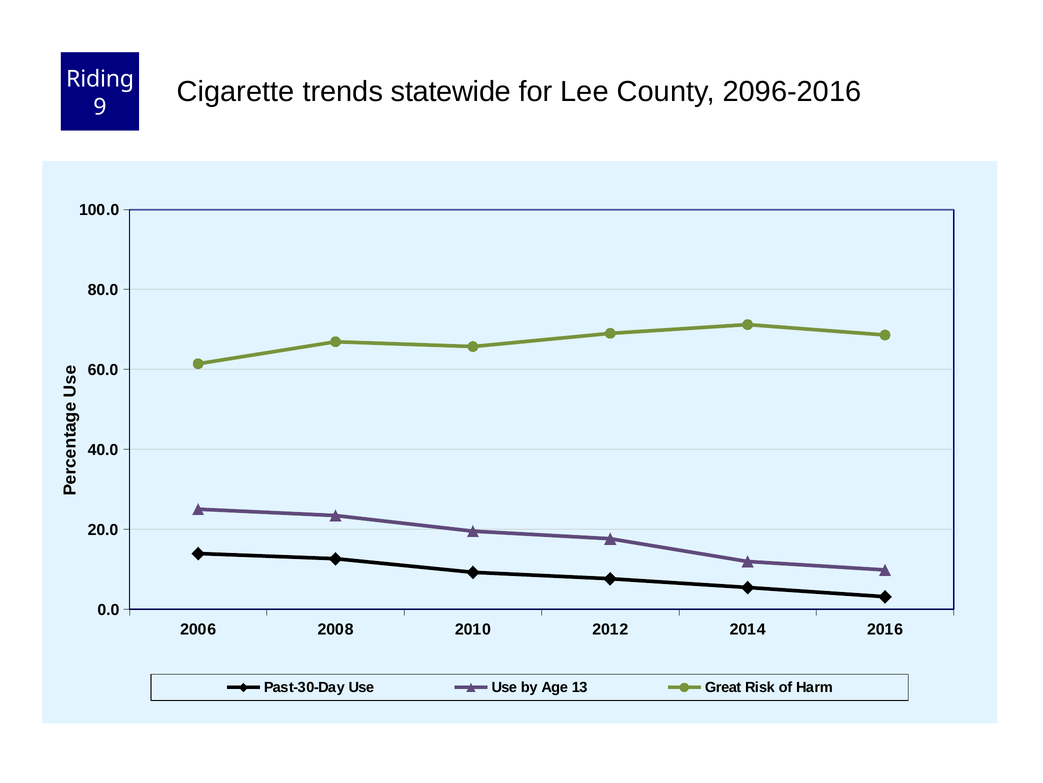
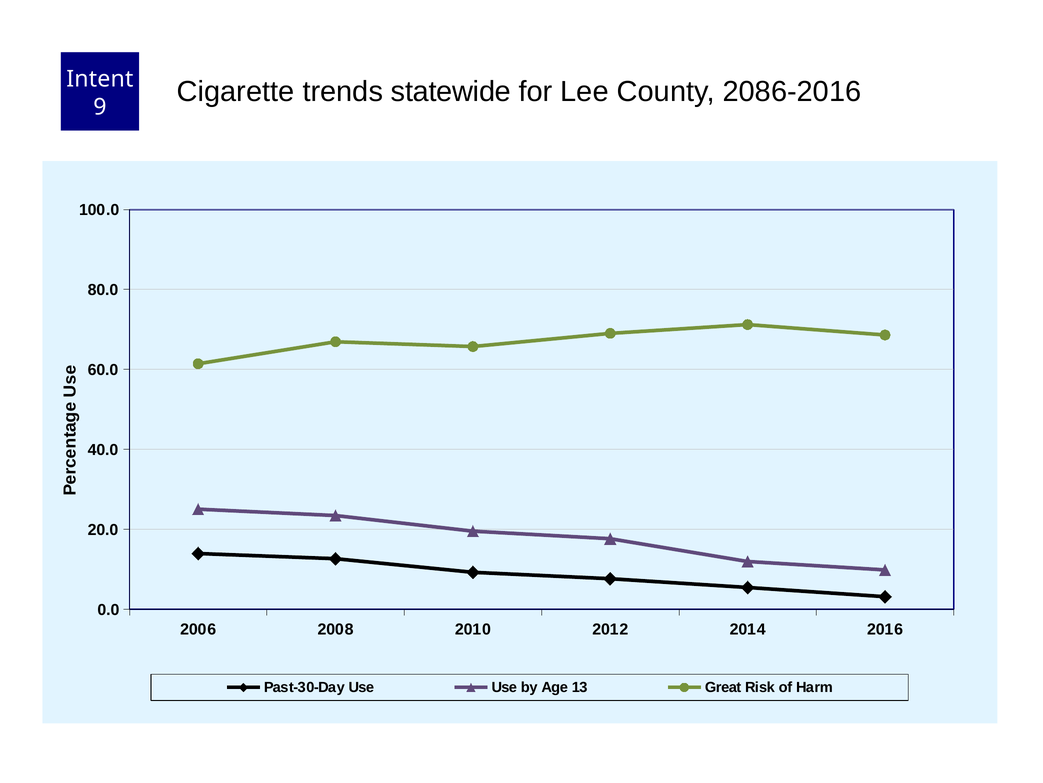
Riding: Riding -> Intent
2096-2016: 2096-2016 -> 2086-2016
